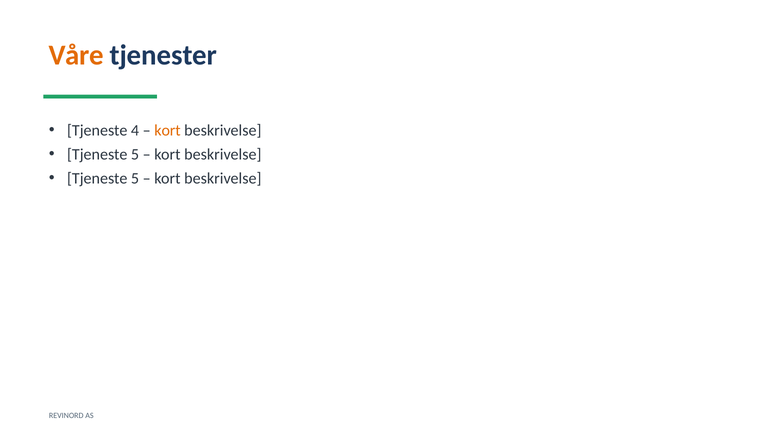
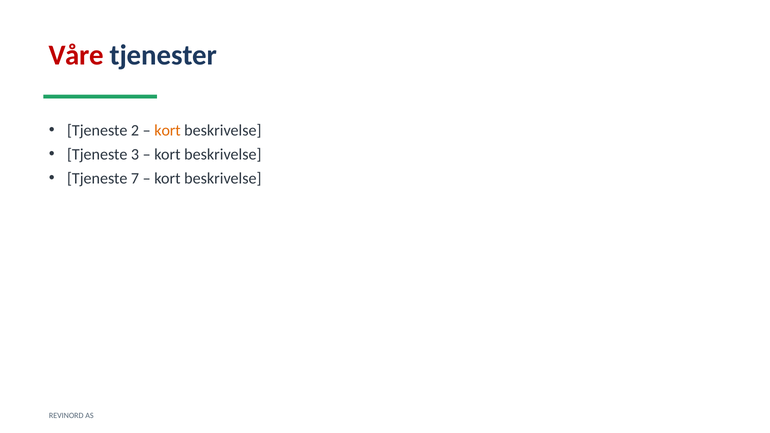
Våre colour: orange -> red
4: 4 -> 2
5 at (135, 154): 5 -> 3
5 at (135, 179): 5 -> 7
